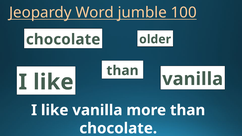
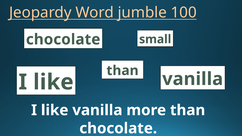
older: older -> small
